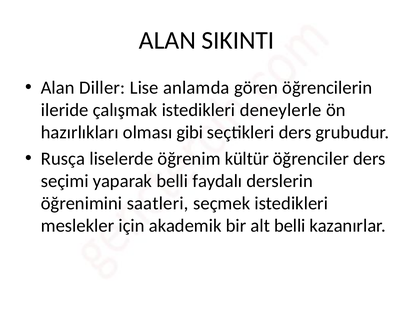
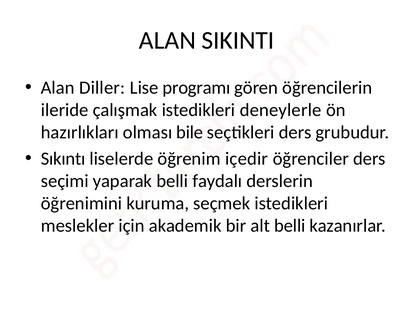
anlamda: anlamda -> programı
gibi: gibi -> bile
Rusça: Rusça -> Sıkıntı
kültür: kültür -> içedir
saatleri: saatleri -> kuruma
